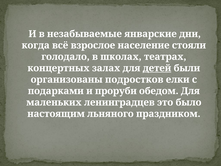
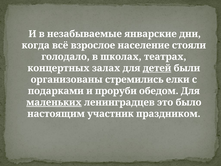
подростков: подростков -> стремились
маленьких underline: none -> present
льняного: льняного -> участник
